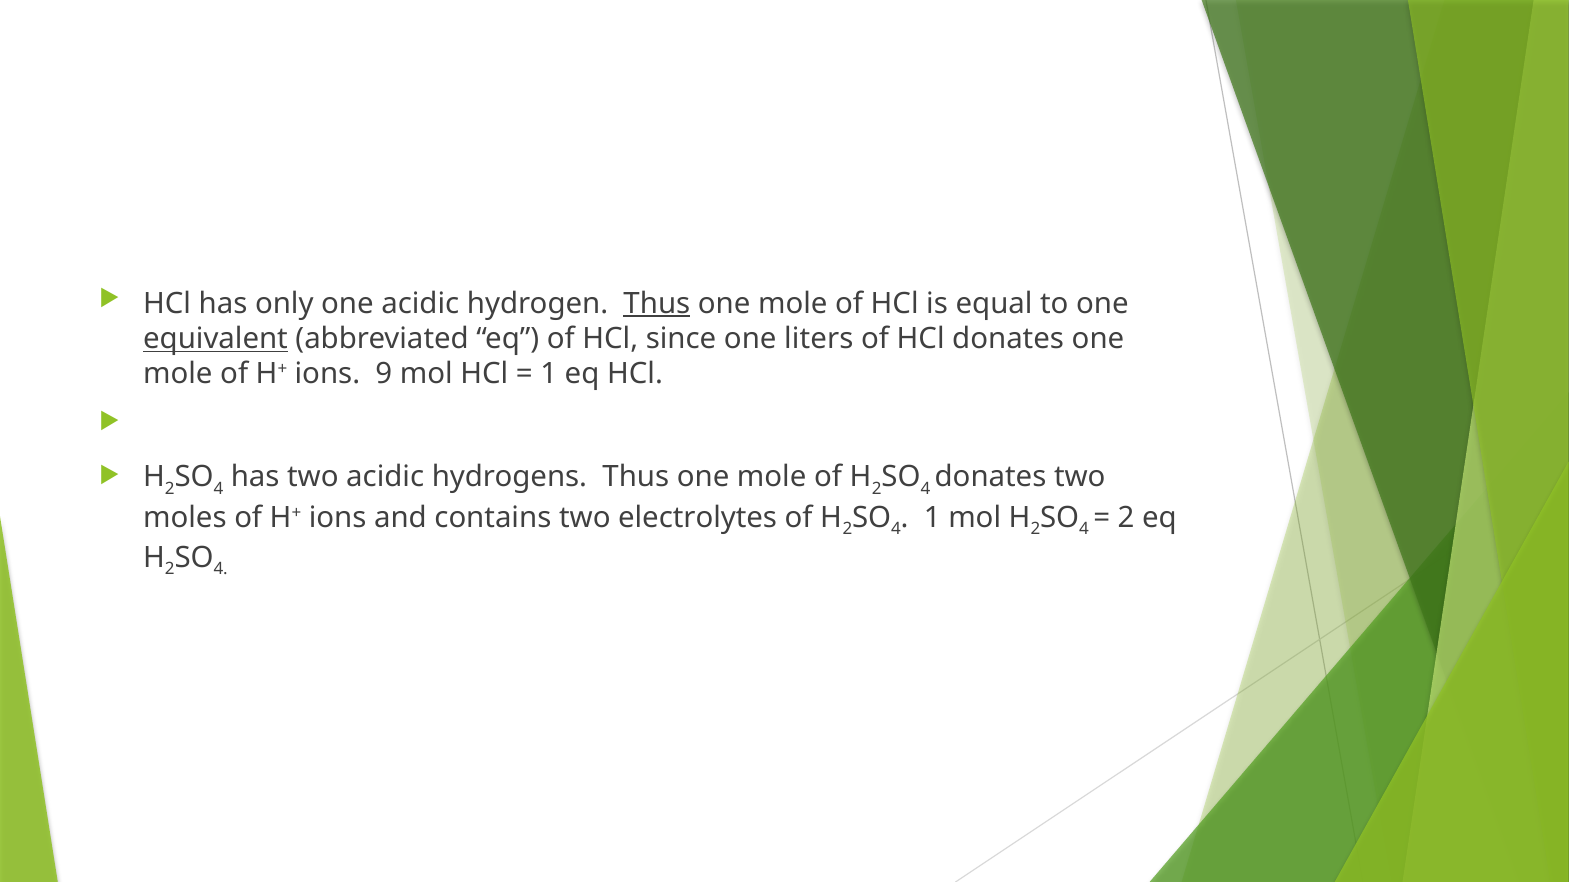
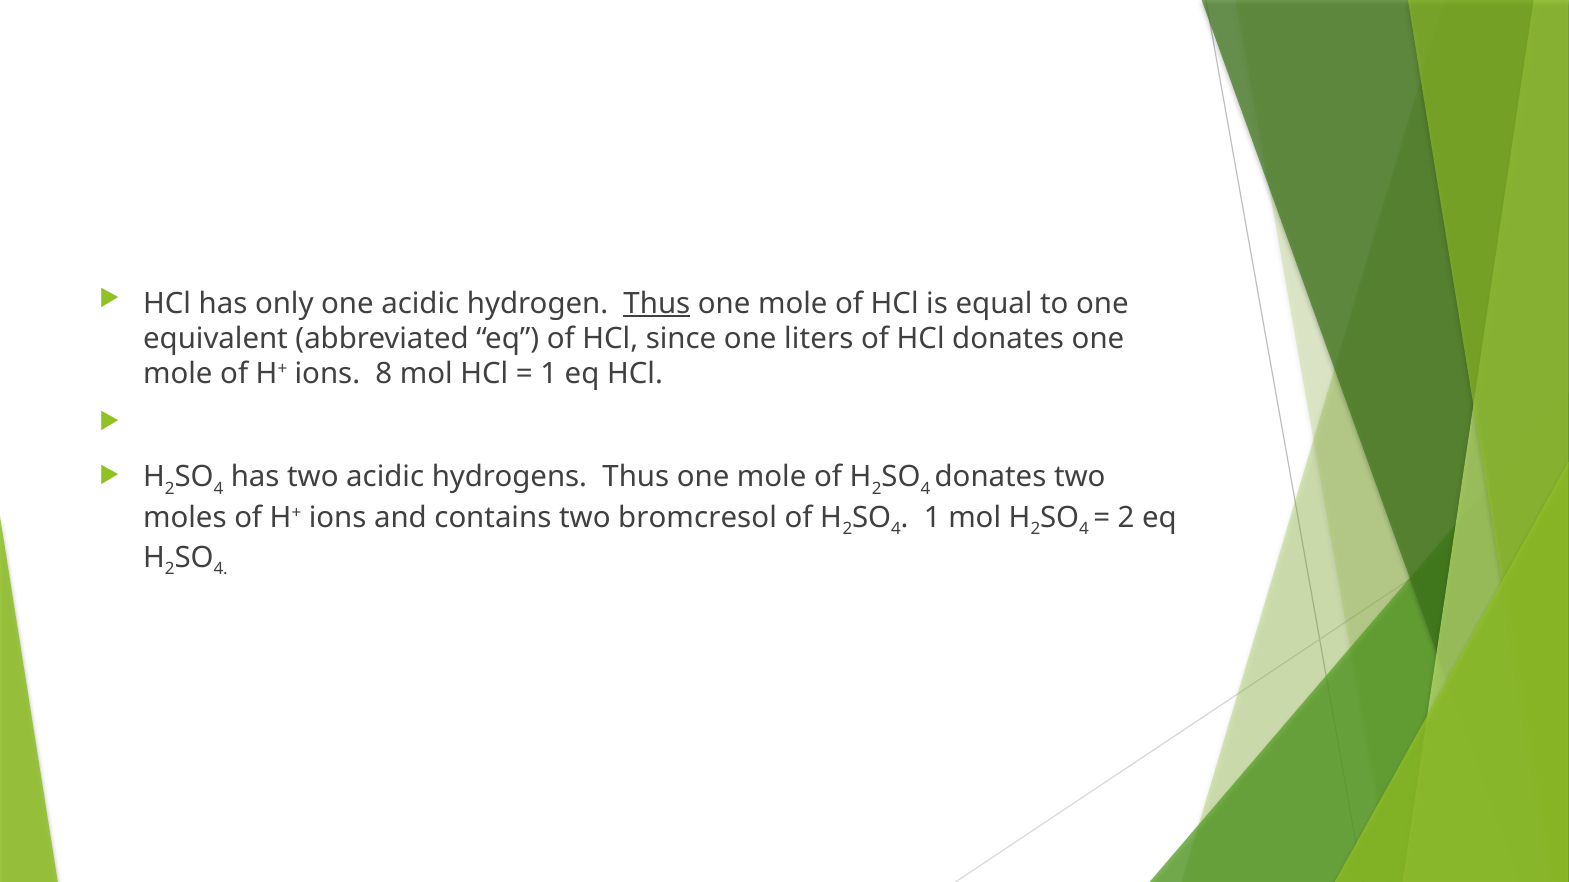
equivalent underline: present -> none
9: 9 -> 8
electrolytes: electrolytes -> bromcresol
